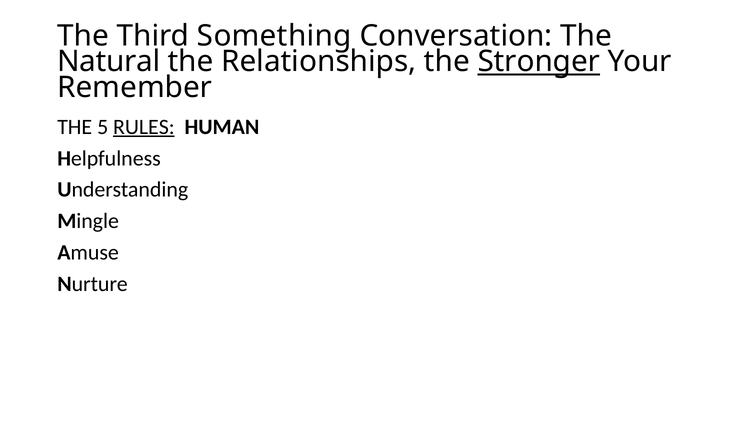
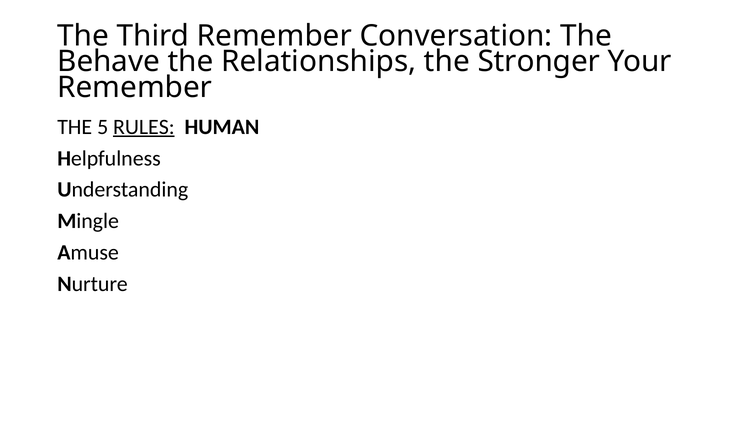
Third Something: Something -> Remember
Natural: Natural -> Behave
Stronger underline: present -> none
